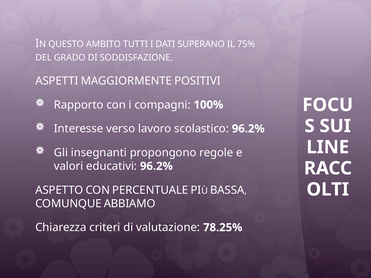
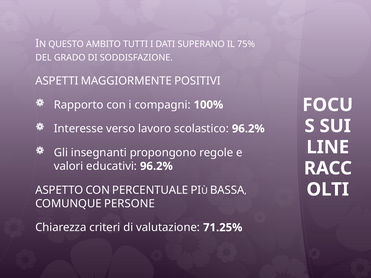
ABBIAMO: ABBIAMO -> PERSONE
78.25%: 78.25% -> 71.25%
